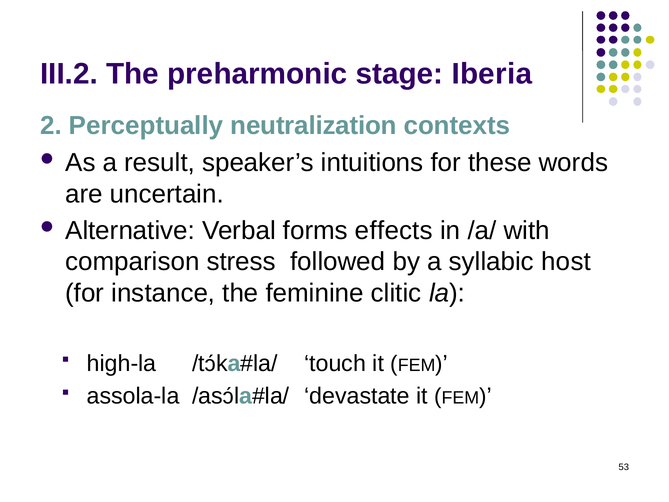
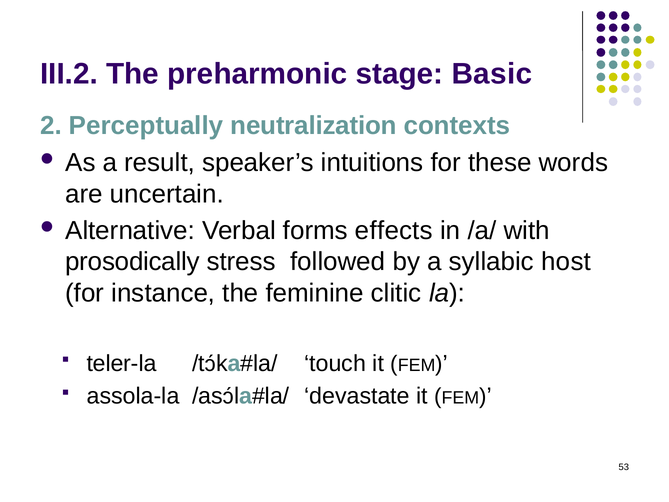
Iberia: Iberia -> Basic
comparison: comparison -> prosodically
high-la: high-la -> teler-la
